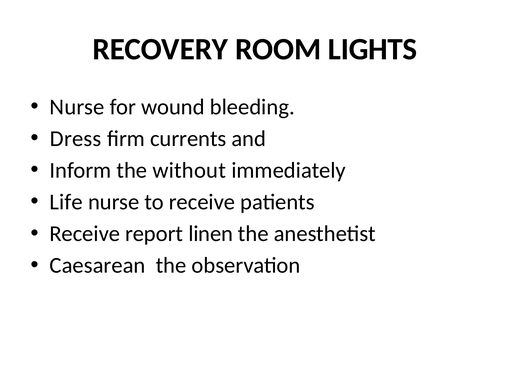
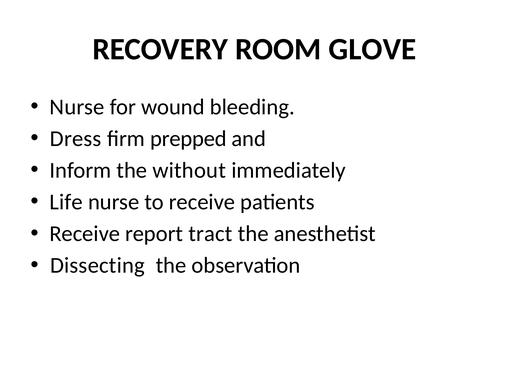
LIGHTS: LIGHTS -> GLOVE
currents: currents -> prepped
linen: linen -> tract
Caesarean: Caesarean -> Dissecting
